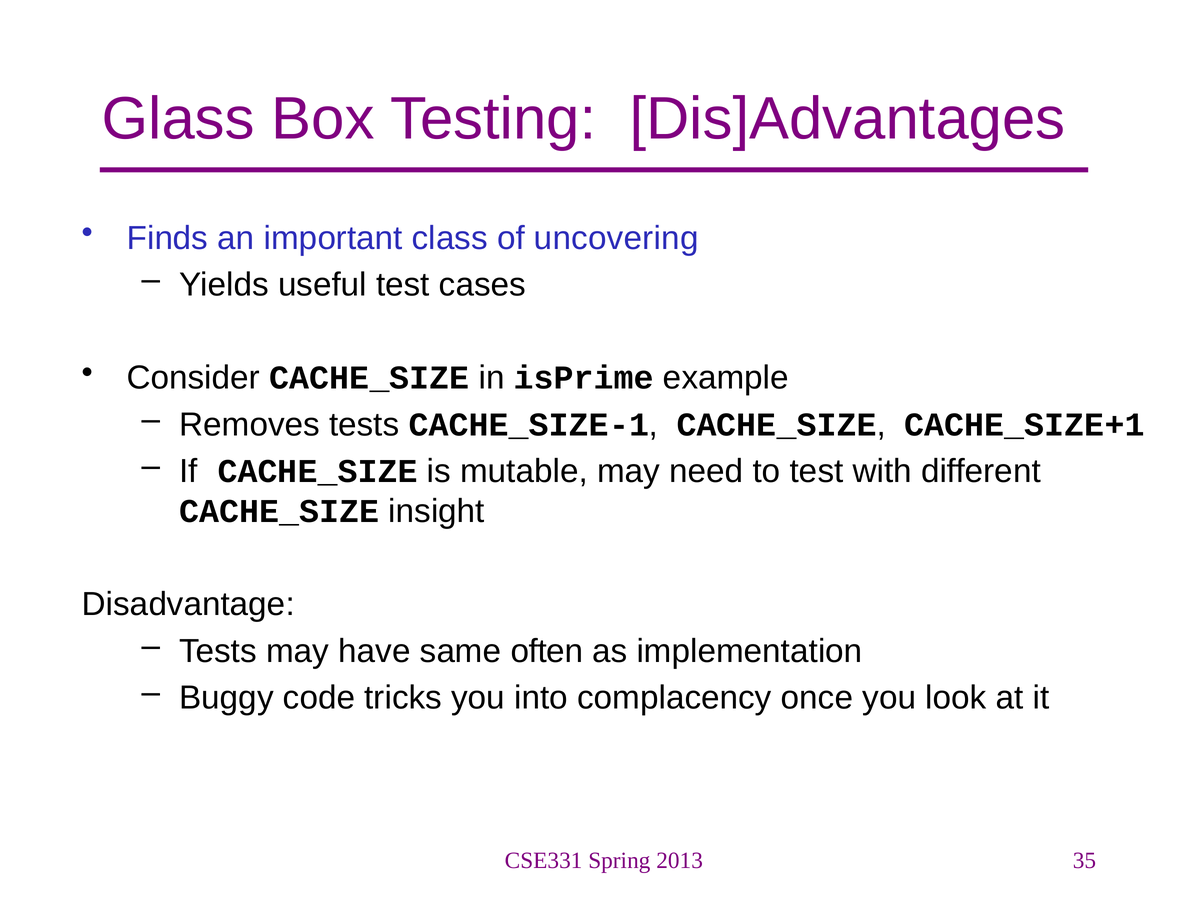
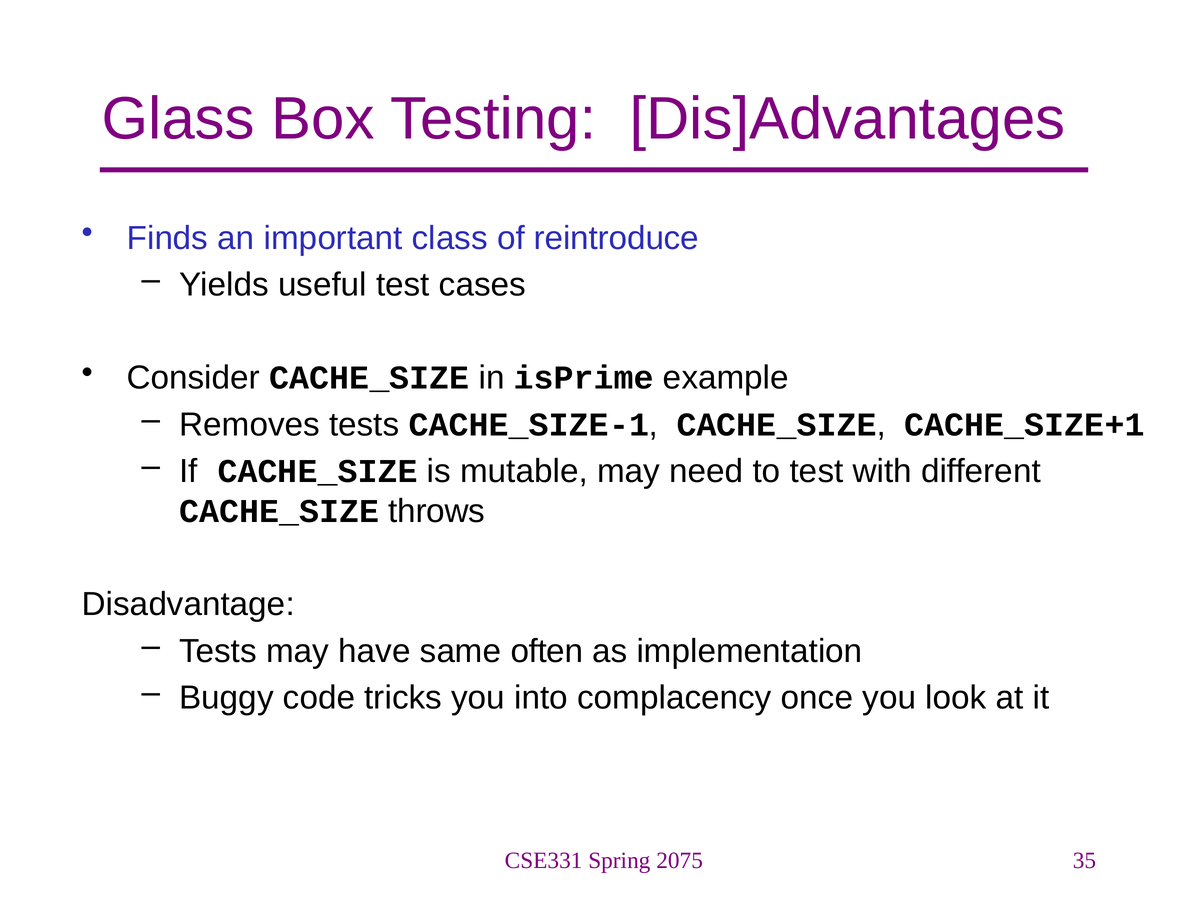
uncovering: uncovering -> reintroduce
insight: insight -> throws
2013: 2013 -> 2075
